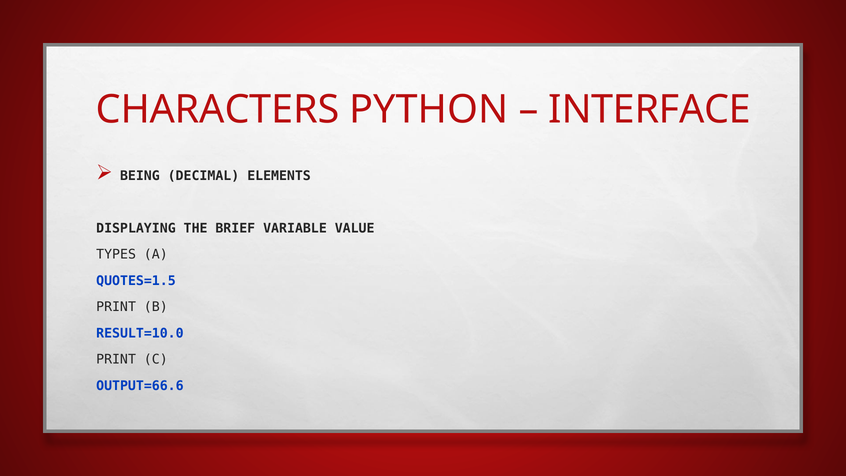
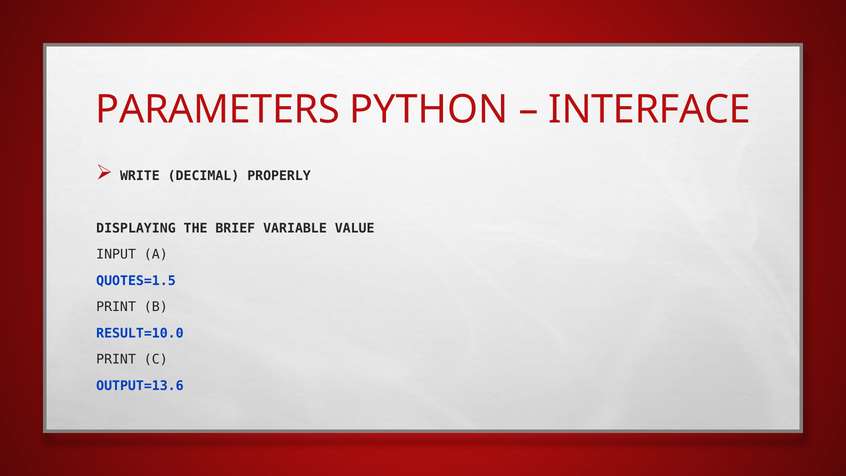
CHARACTERS: CHARACTERS -> PARAMETERS
BEING: BEING -> WRITE
ELEMENTS: ELEMENTS -> PROPERLY
TYPES: TYPES -> INPUT
OUTPUT=66.6: OUTPUT=66.6 -> OUTPUT=13.6
